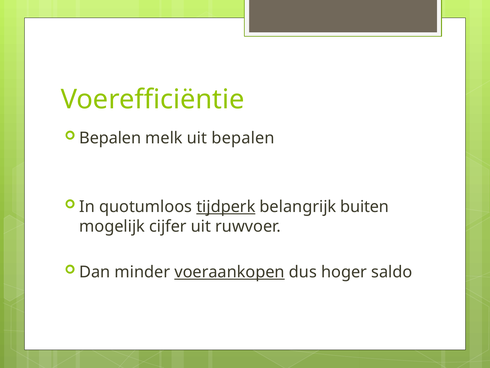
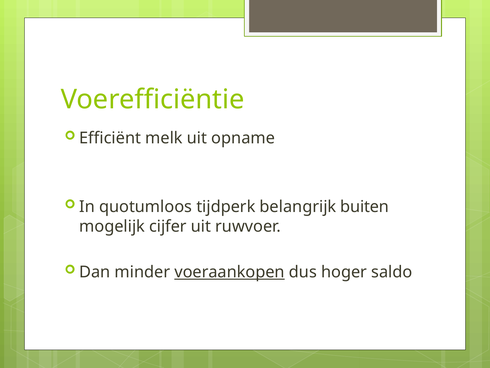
Bepalen at (110, 138): Bepalen -> Efficiënt
uit bepalen: bepalen -> opname
tijdperk underline: present -> none
